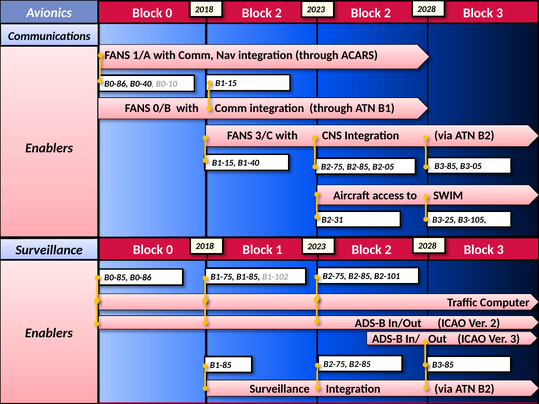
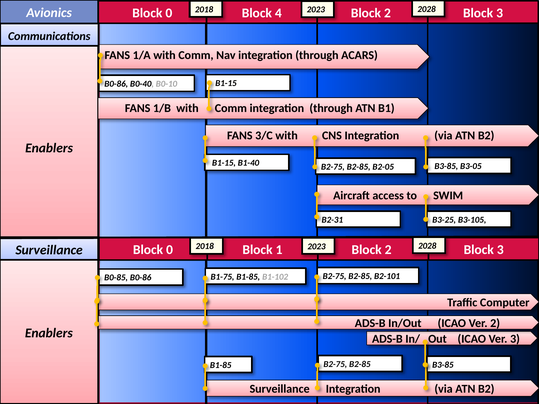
2 at (278, 13): 2 -> 4
0/B: 0/B -> 1/B
